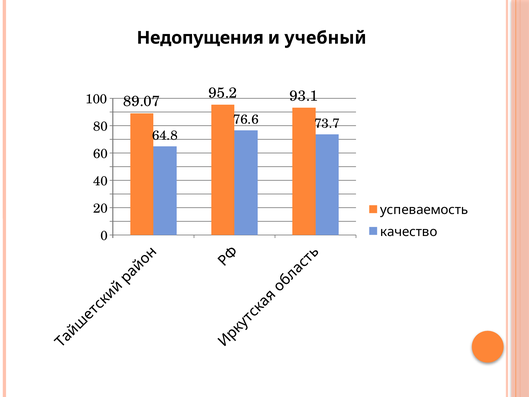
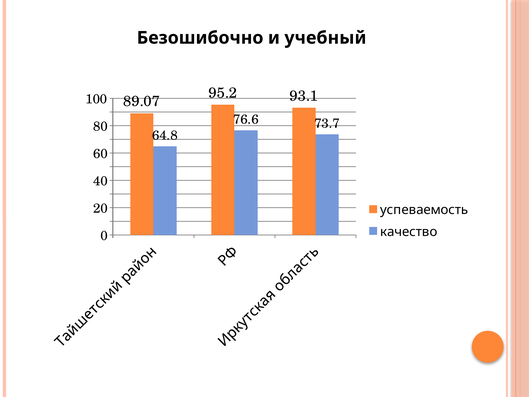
Недопущения: Недопущения -> Безошибочно
